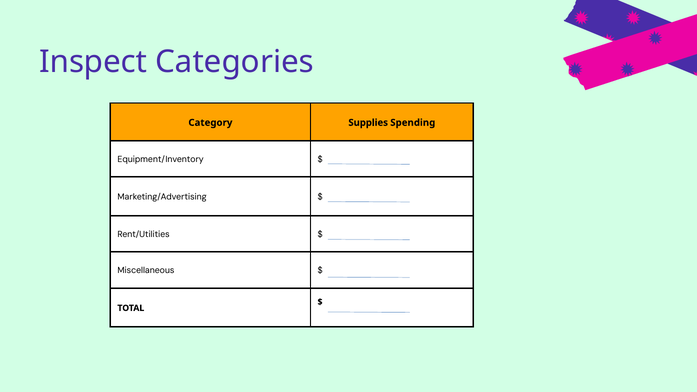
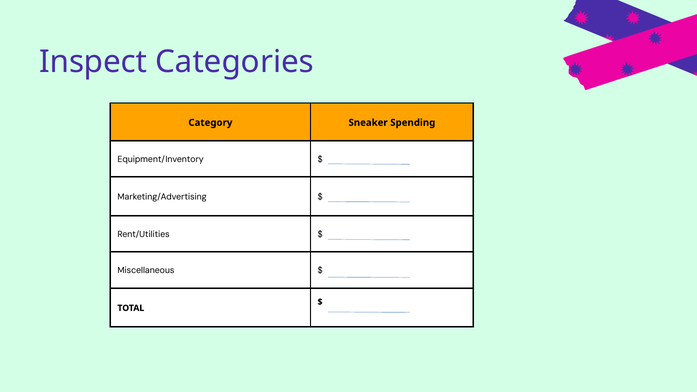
Supplies: Supplies -> Sneaker
